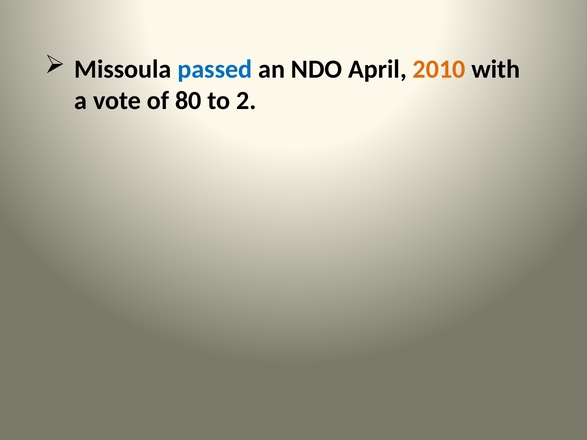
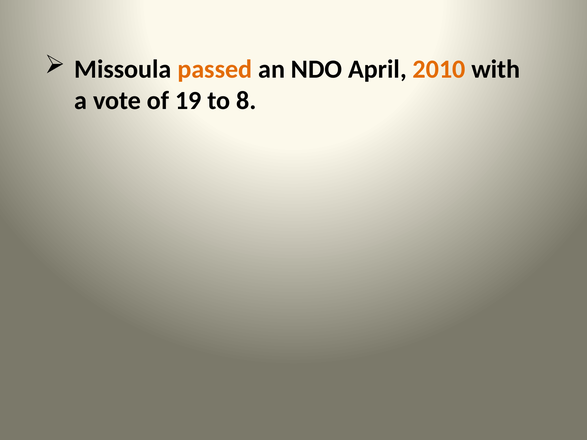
passed colour: blue -> orange
80: 80 -> 19
2: 2 -> 8
